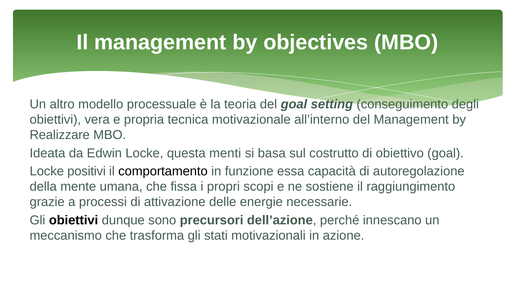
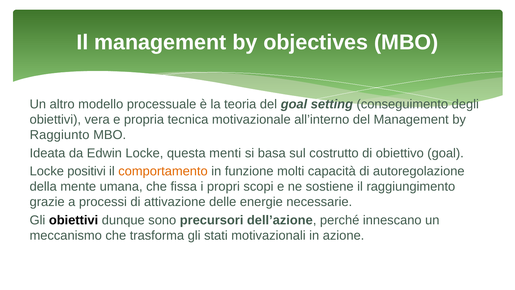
Realizzare: Realizzare -> Raggiunto
comportamento colour: black -> orange
essa: essa -> molti
